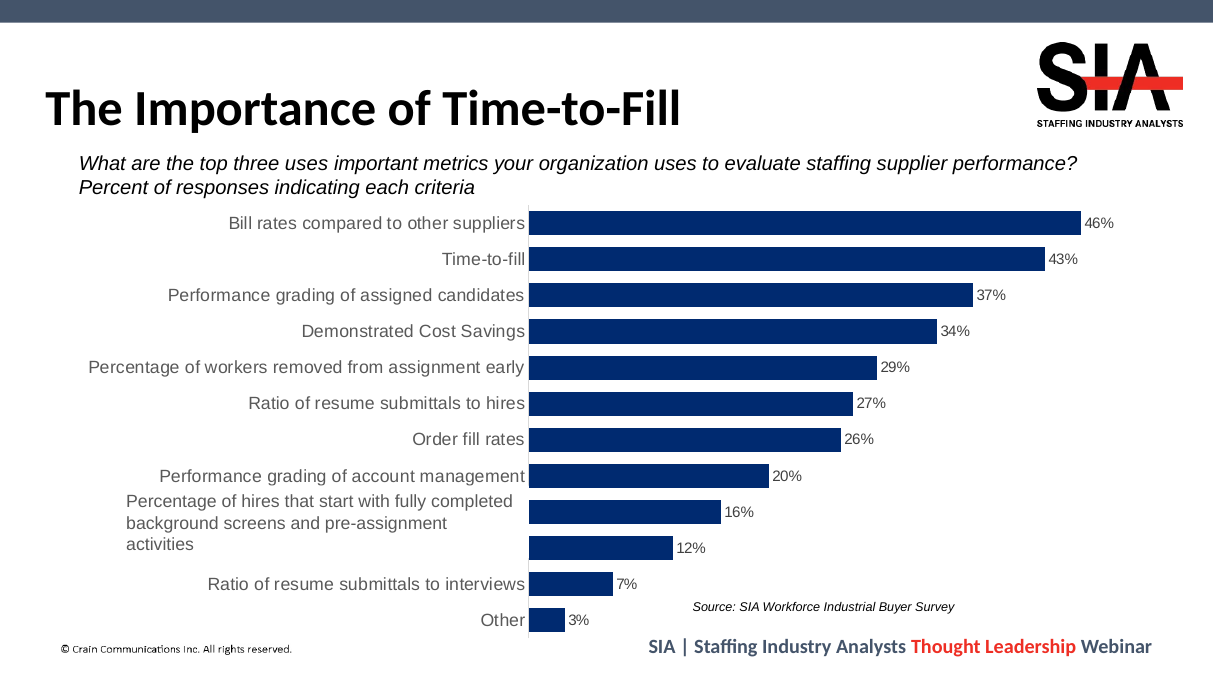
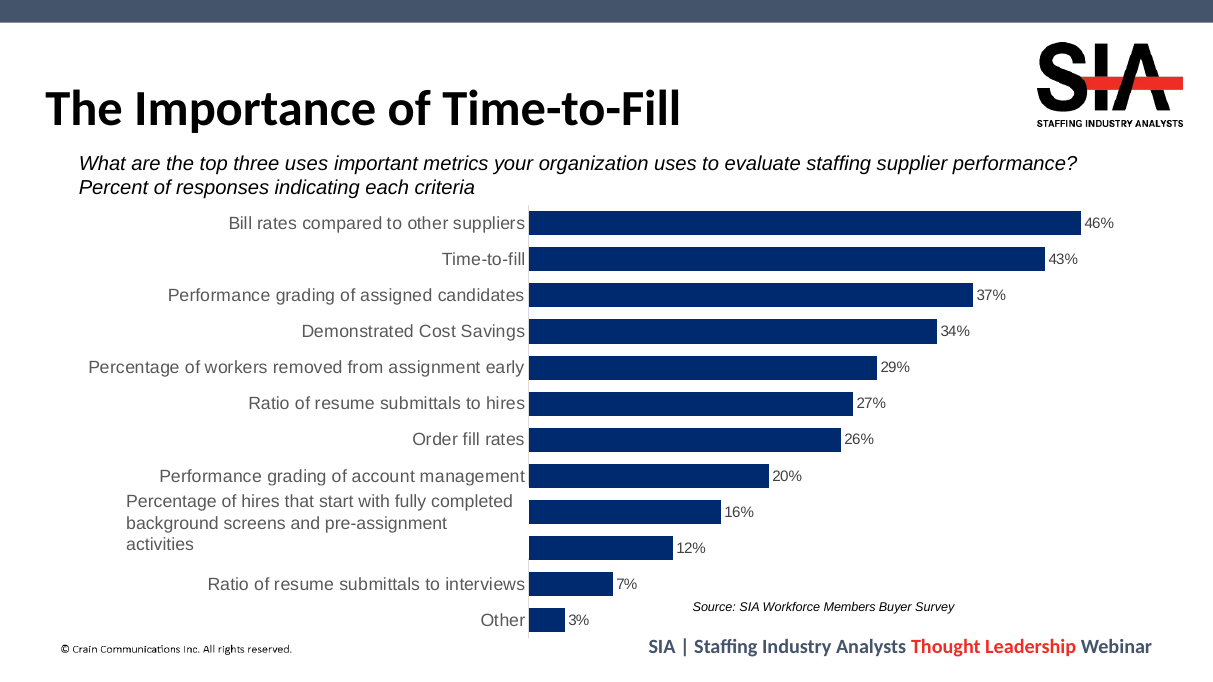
Industrial: Industrial -> Members
